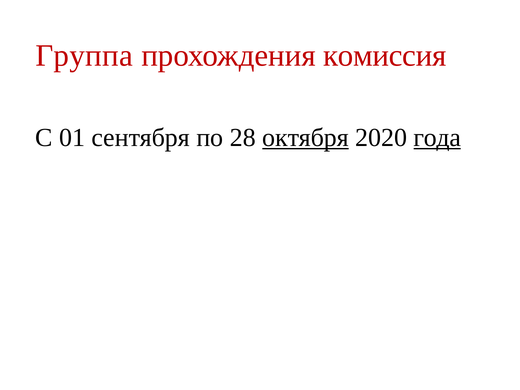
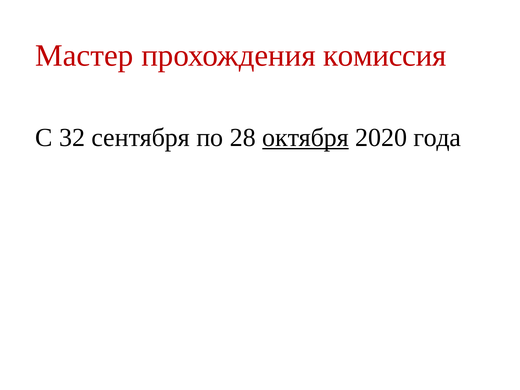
Группа: Группа -> Мастер
01: 01 -> 32
года underline: present -> none
